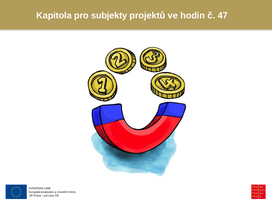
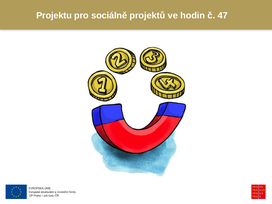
Kapitola: Kapitola -> Projektu
subjekty: subjekty -> sociálně
